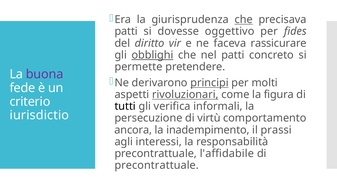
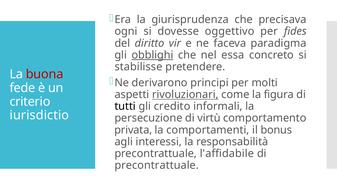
che at (244, 20) underline: present -> none
patti at (126, 31): patti -> ogni
rassicurare: rassicurare -> paradigma
nel patti: patti -> essa
permette: permette -> stabilisse
buona colour: purple -> red
principi underline: present -> none
verifica: verifica -> credito
ancora: ancora -> privata
inadempimento: inadempimento -> comportamenti
prassi: prassi -> bonus
